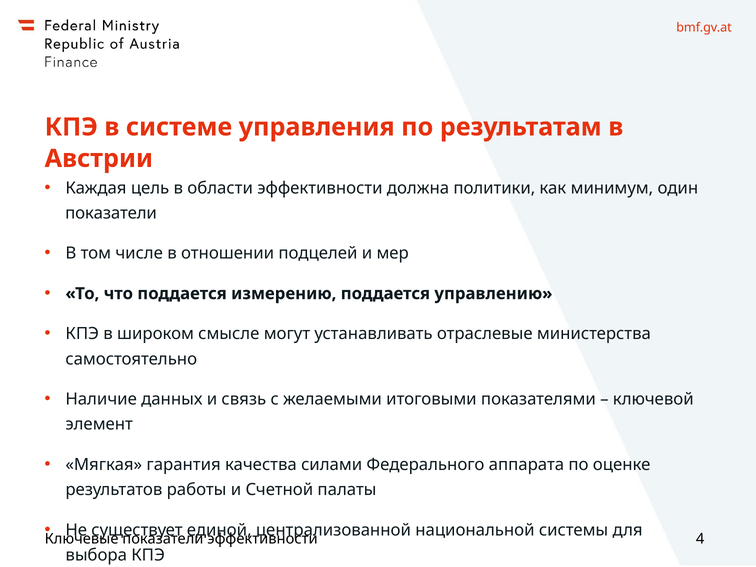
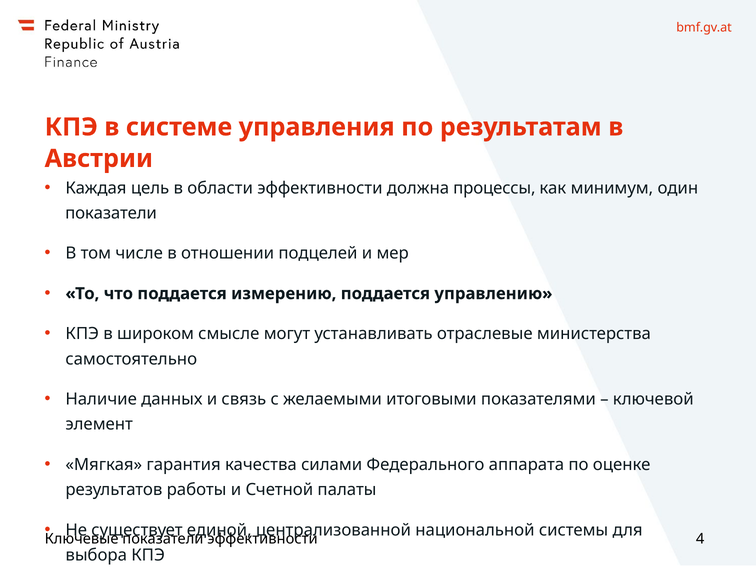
политики: политики -> процессы
